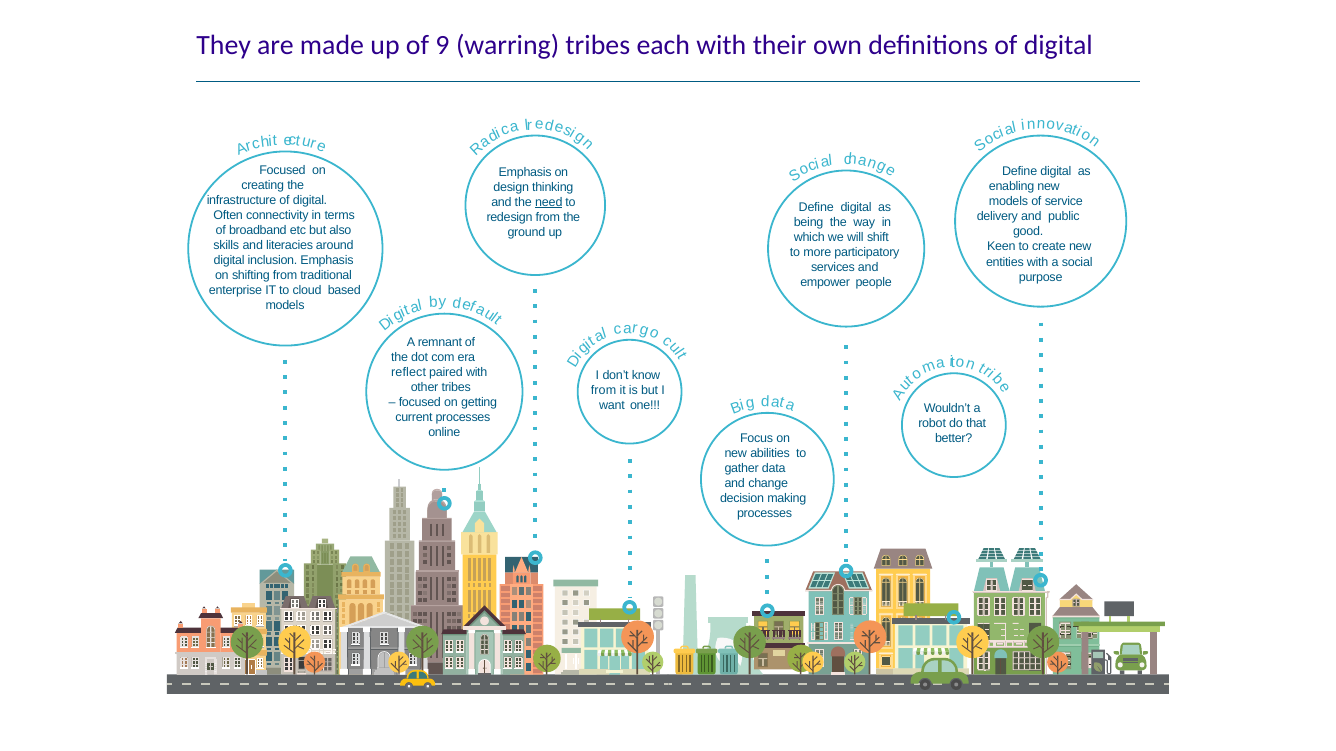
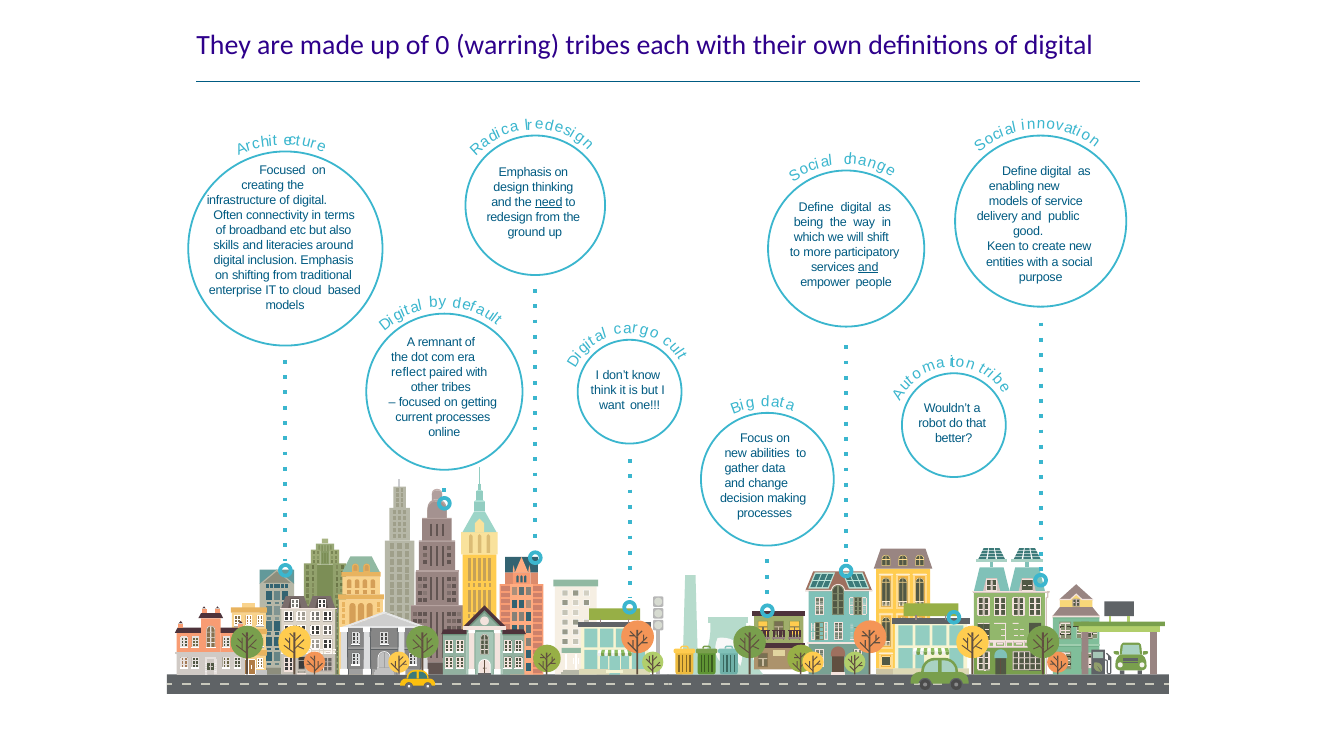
9: 9 -> 0
and at (868, 268) underline: none -> present
from at (604, 390): from -> think
